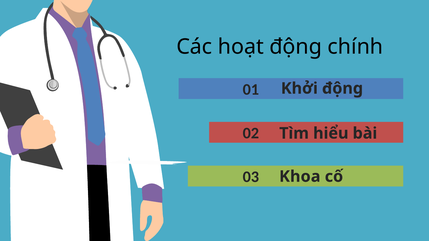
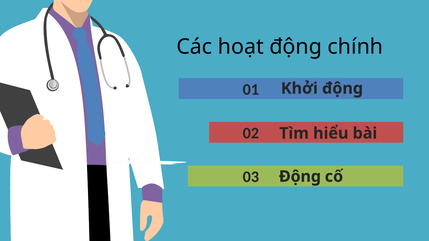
03 Khoa: Khoa -> Động
